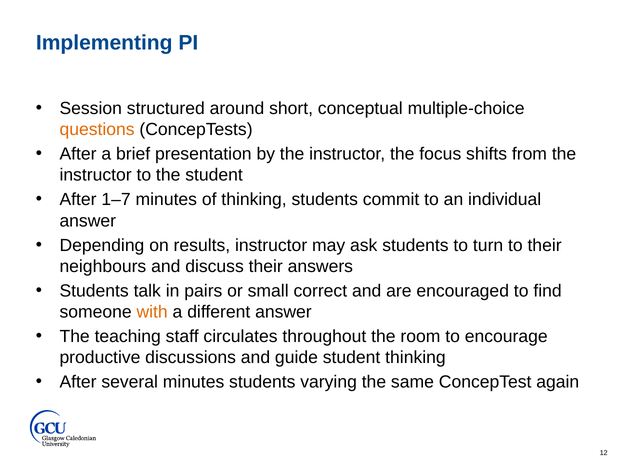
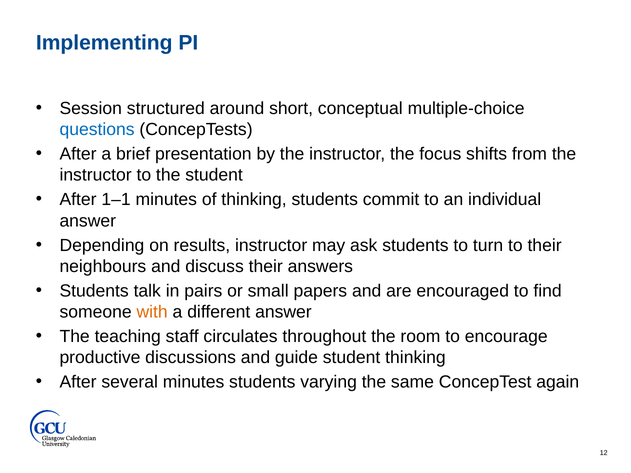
questions colour: orange -> blue
1–7: 1–7 -> 1–1
correct: correct -> papers
